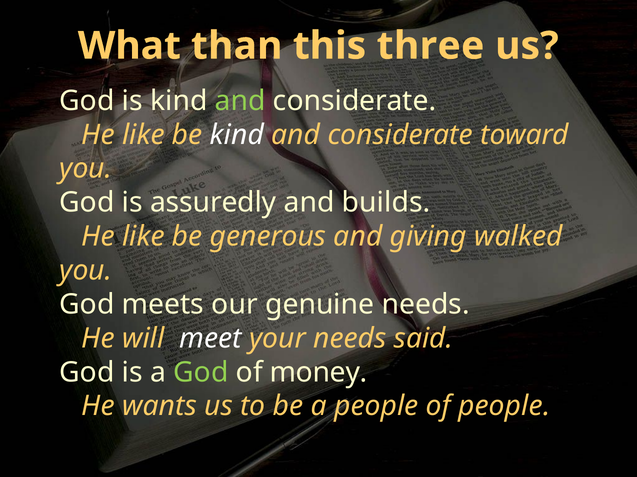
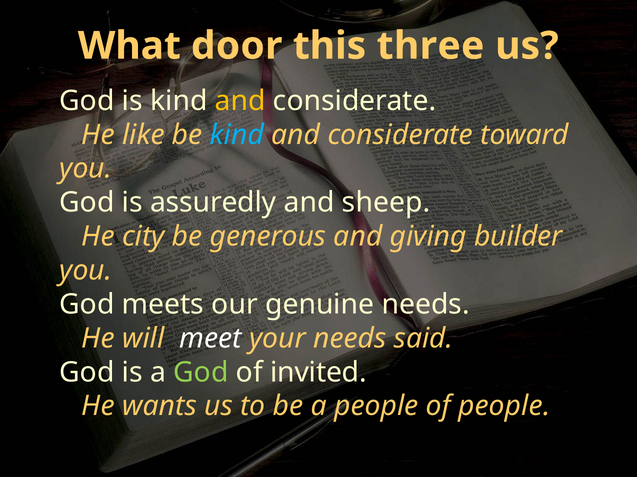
than: than -> door
and at (240, 101) colour: light green -> yellow
kind at (237, 135) colour: white -> light blue
builds: builds -> sheep
like at (143, 237): like -> city
walked: walked -> builder
money: money -> invited
